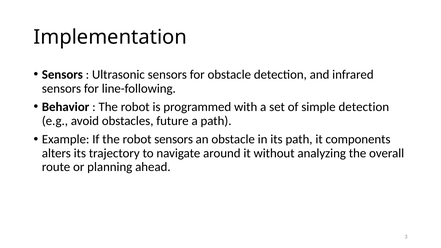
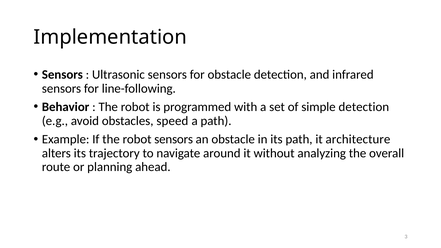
future: future -> speed
components: components -> architecture
